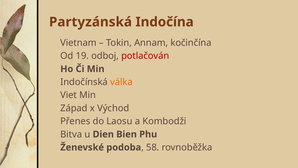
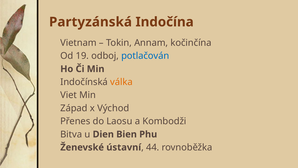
potlačován colour: red -> blue
podoba: podoba -> ústavní
58: 58 -> 44
